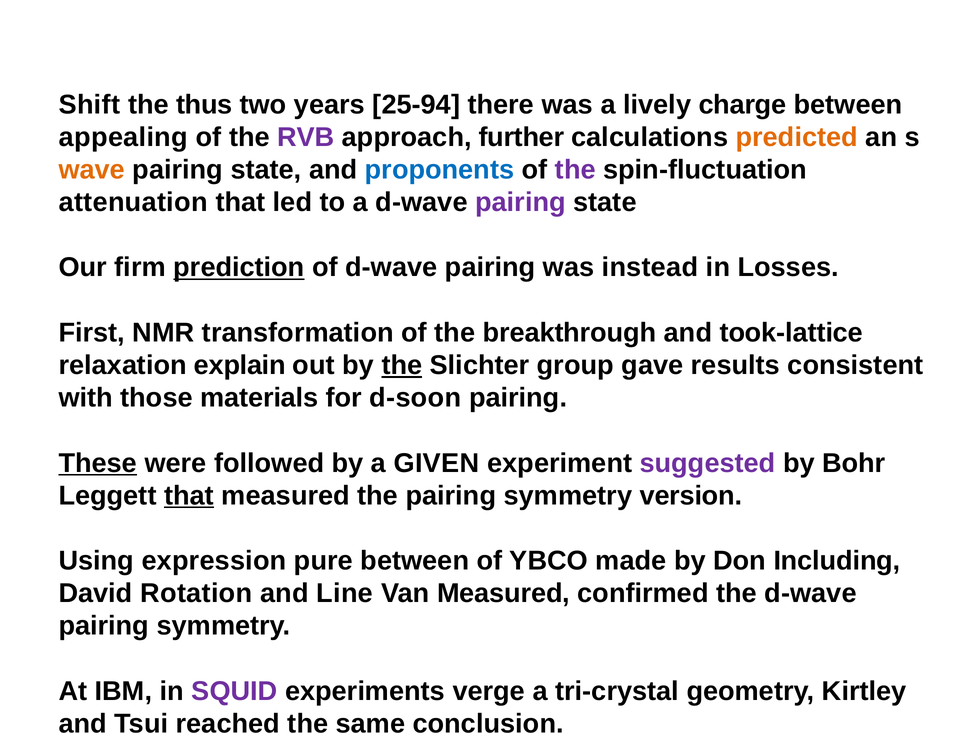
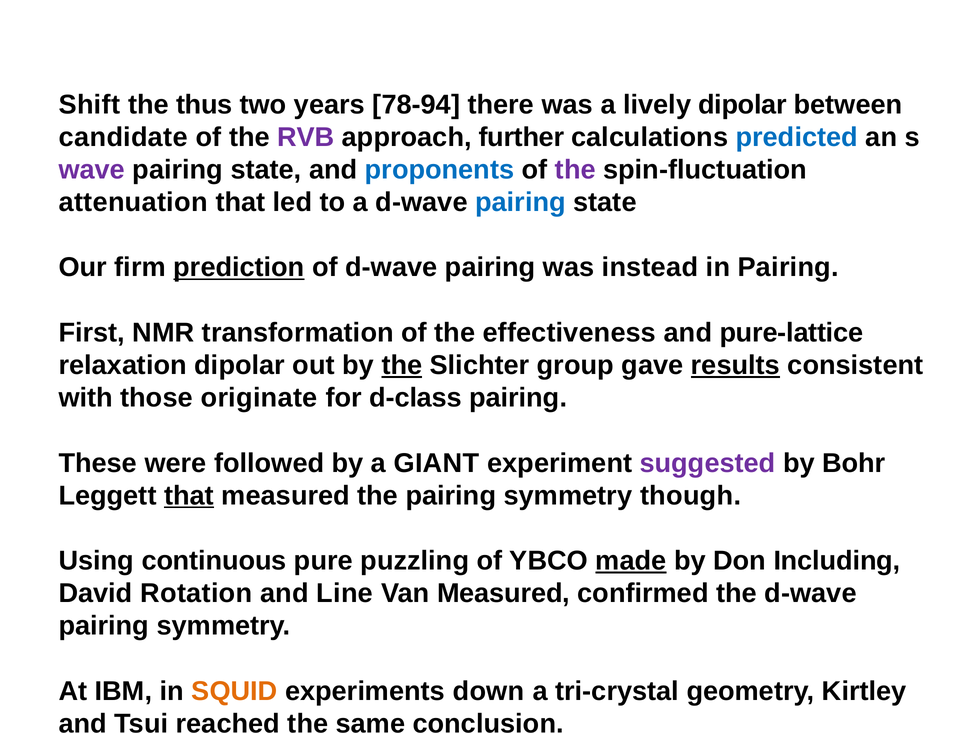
25-94: 25-94 -> 78-94
lively charge: charge -> dipolar
appealing: appealing -> candidate
predicted colour: orange -> blue
wave colour: orange -> purple
pairing at (520, 202) colour: purple -> blue
in Losses: Losses -> Pairing
breakthrough: breakthrough -> effectiveness
took-lattice: took-lattice -> pure-lattice
relaxation explain: explain -> dipolar
results underline: none -> present
materials: materials -> originate
d-soon: d-soon -> d-class
These underline: present -> none
GIVEN: GIVEN -> GIANT
version: version -> though
expression: expression -> continuous
pure between: between -> puzzling
made underline: none -> present
SQUID colour: purple -> orange
verge: verge -> down
